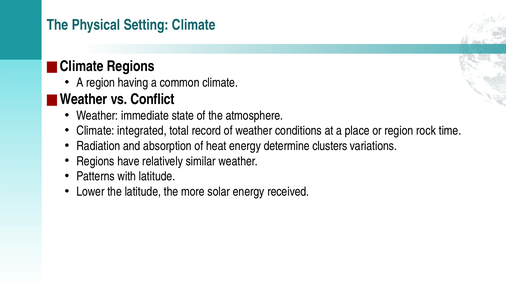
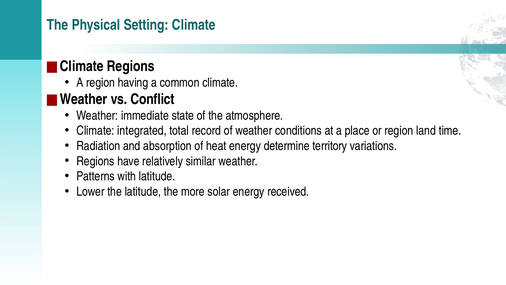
rock: rock -> land
clusters: clusters -> territory
